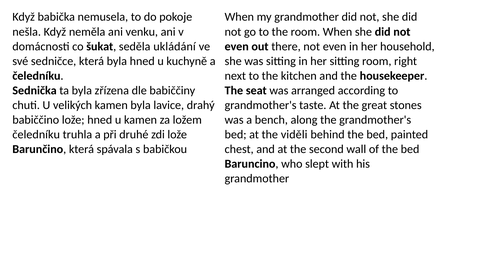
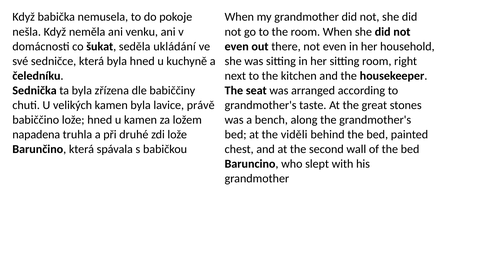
drahý: drahý -> právě
čeledníku at (36, 135): čeledníku -> napadena
